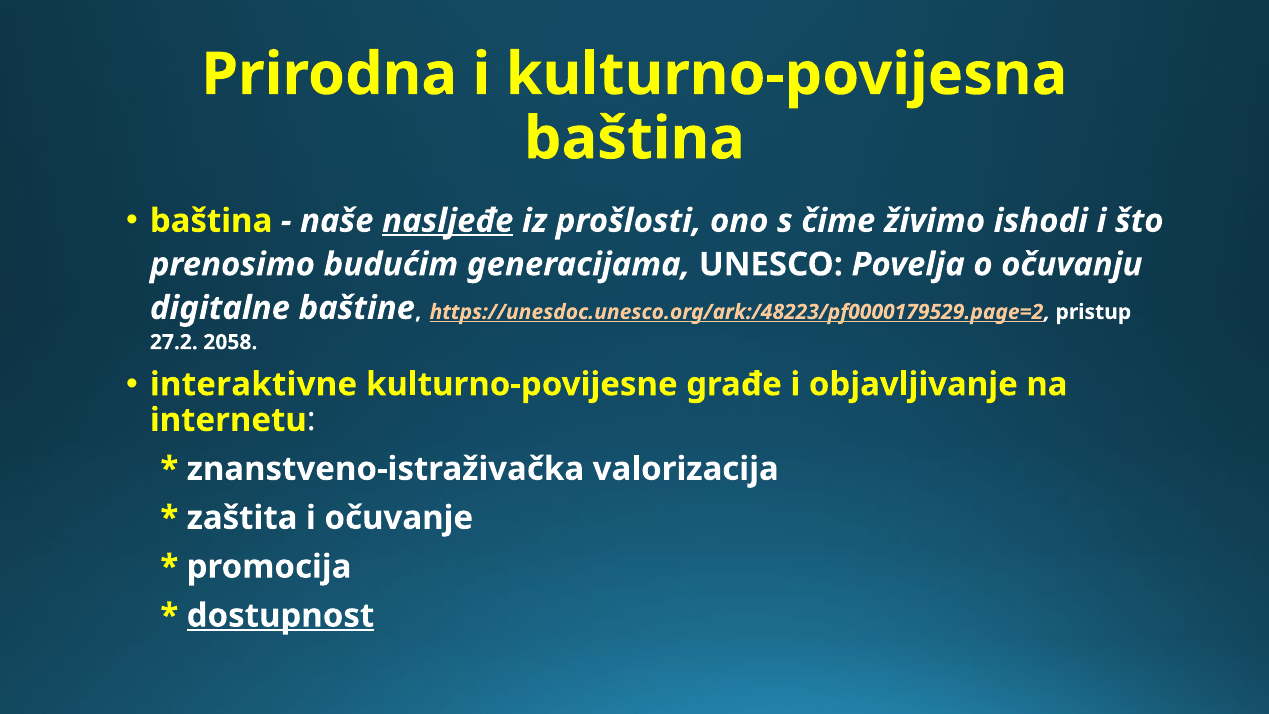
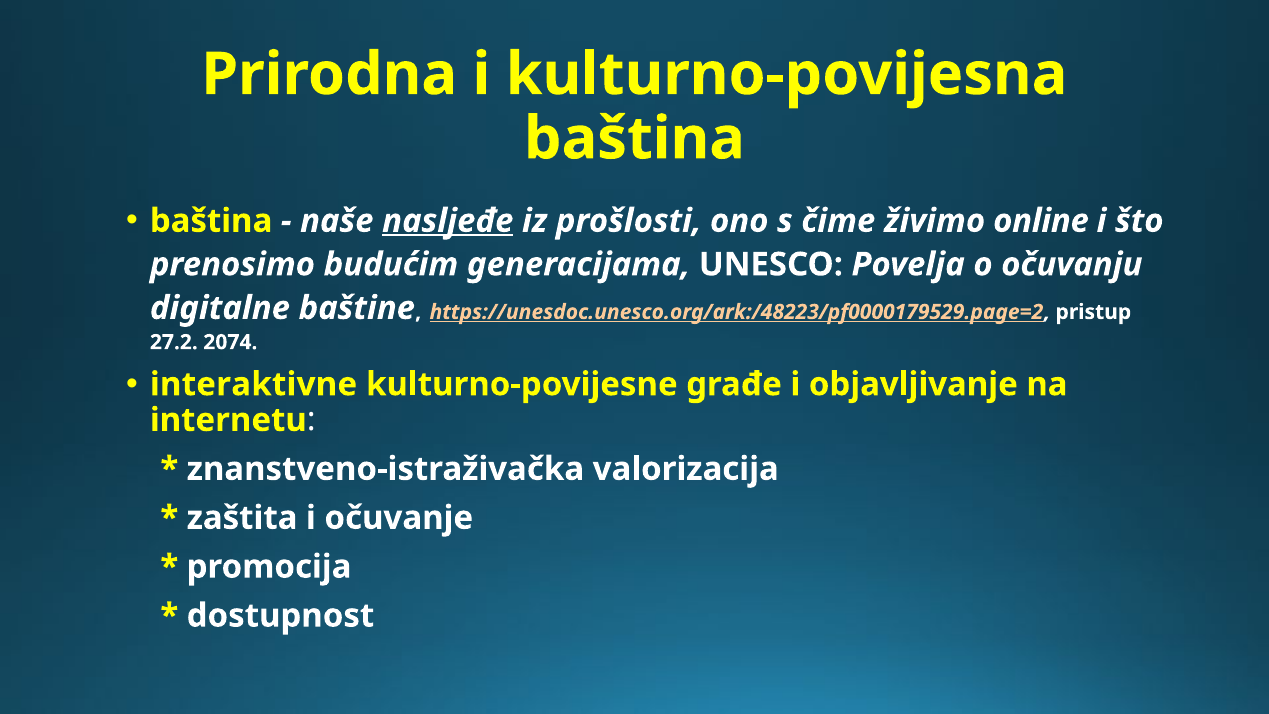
ishodi: ishodi -> online
2058: 2058 -> 2074
dostupnost underline: present -> none
